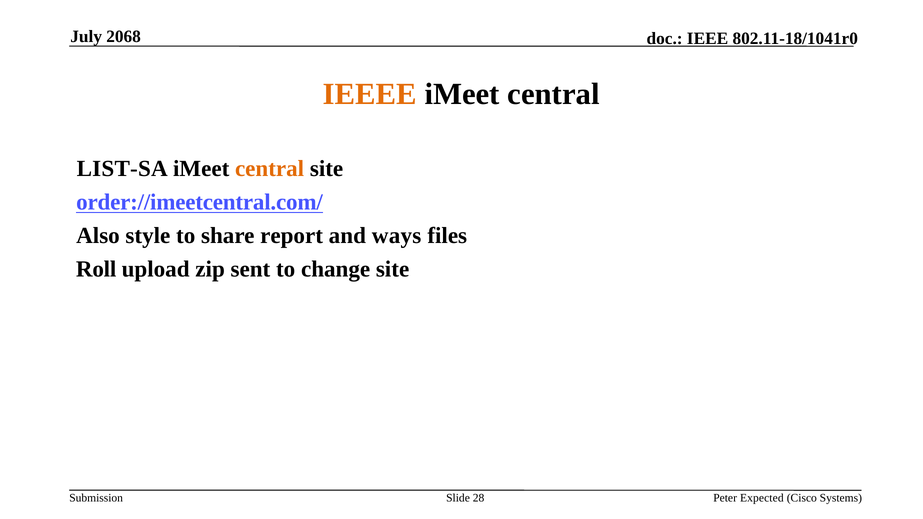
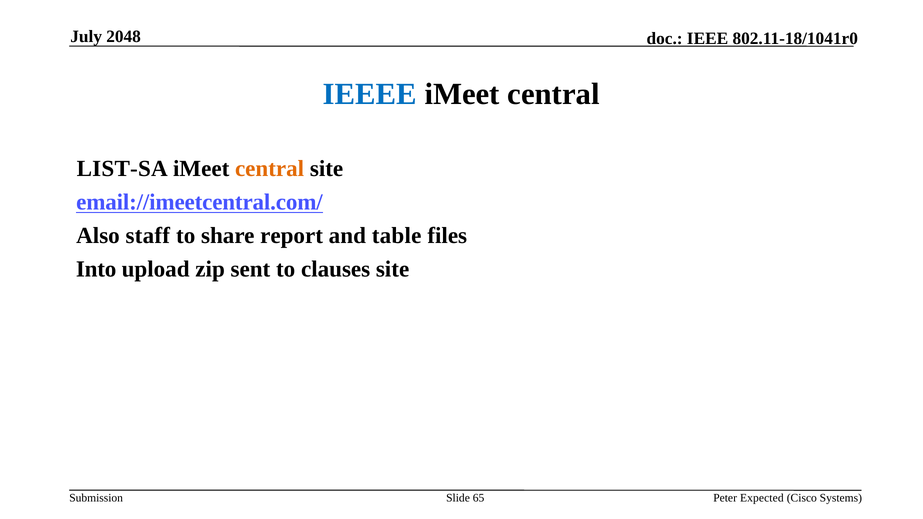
2068: 2068 -> 2048
IEEEE colour: orange -> blue
order://imeetcentral.com/: order://imeetcentral.com/ -> email://imeetcentral.com/
style: style -> staff
ways: ways -> table
Roll: Roll -> Into
change: change -> clauses
28: 28 -> 65
